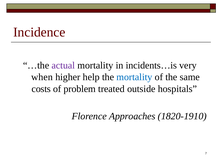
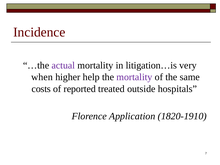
incidents…is: incidents…is -> litigation…is
mortality at (134, 77) colour: blue -> purple
problem: problem -> reported
Approaches: Approaches -> Application
